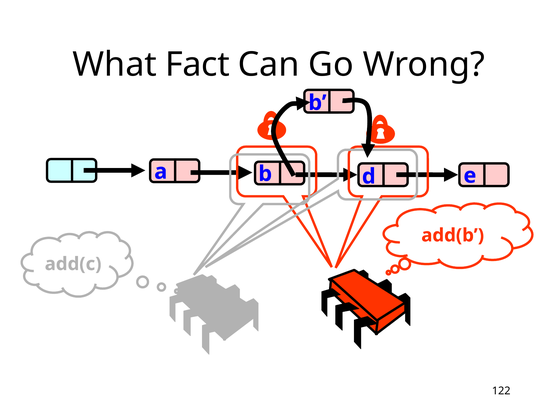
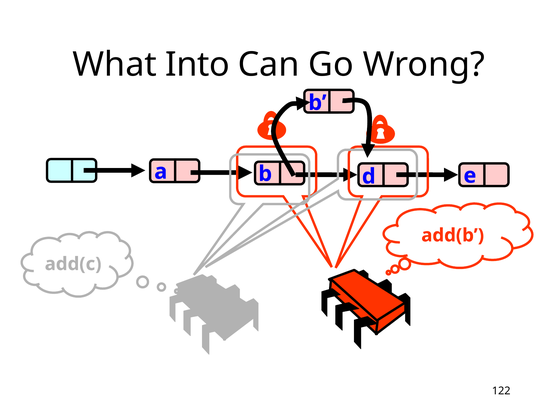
Fact: Fact -> Into
